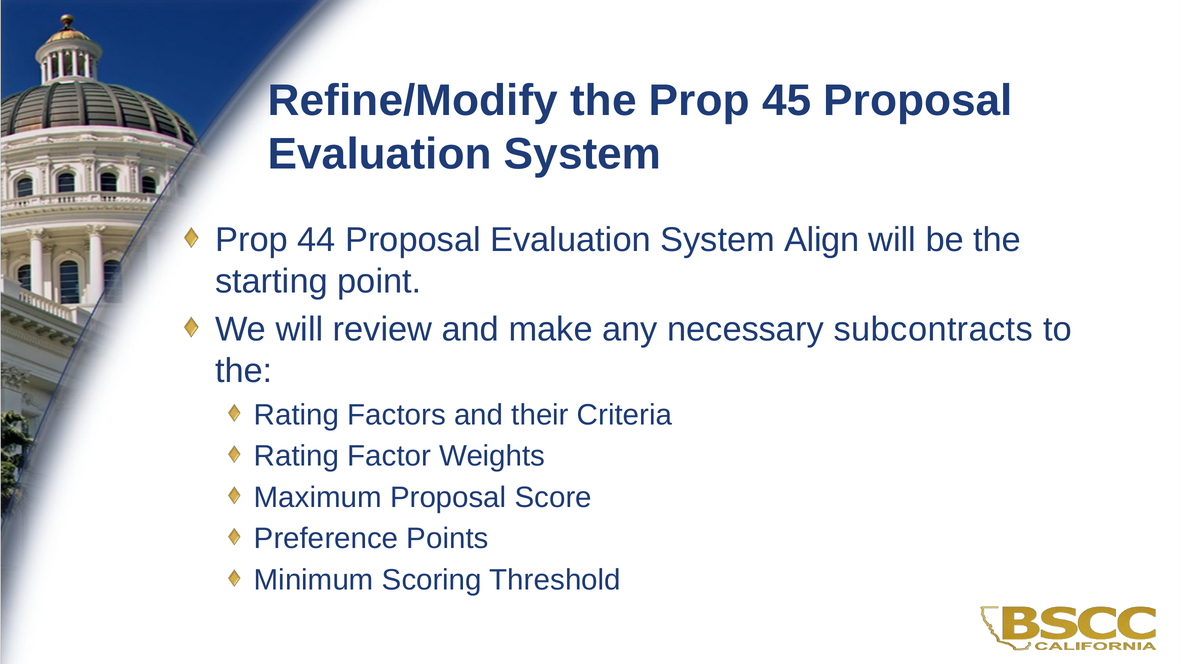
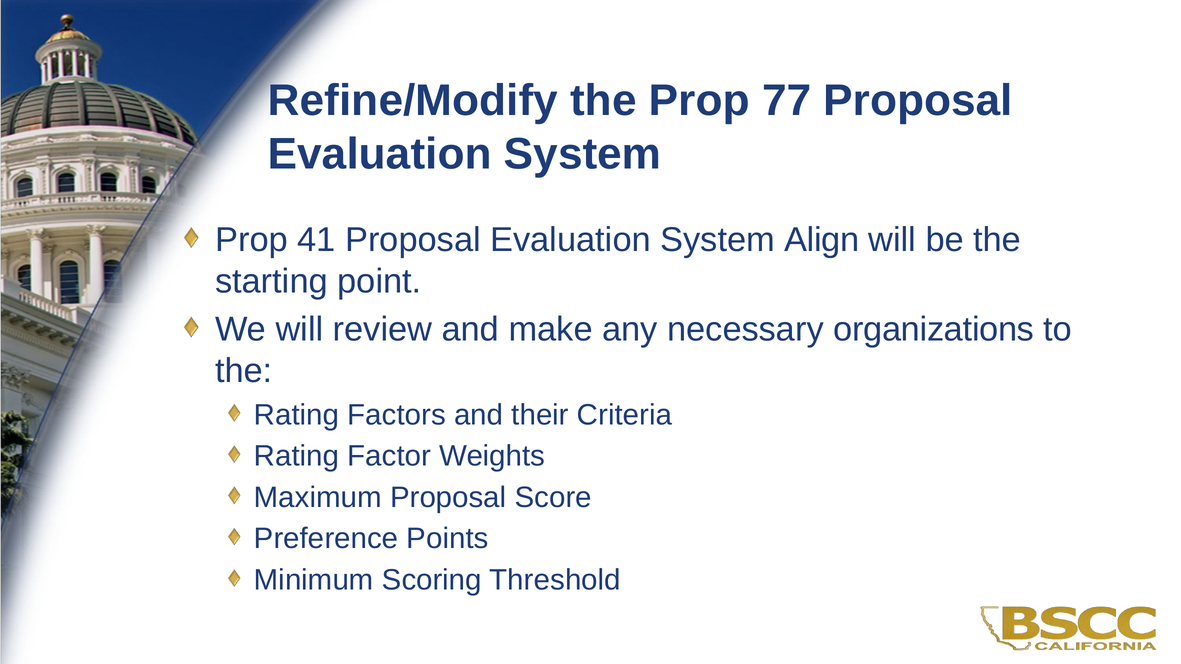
45: 45 -> 77
44: 44 -> 41
subcontracts: subcontracts -> organizations
